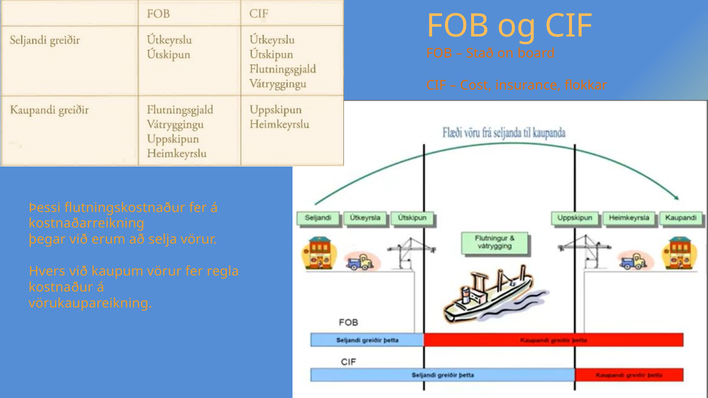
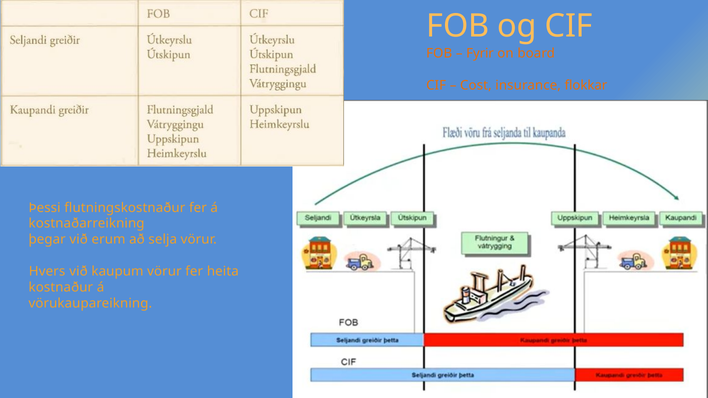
Stað: Stað -> Fyrir
regla: regla -> heita
